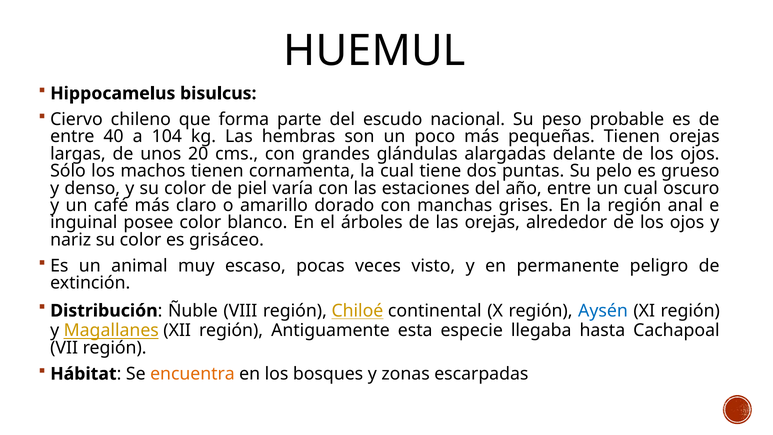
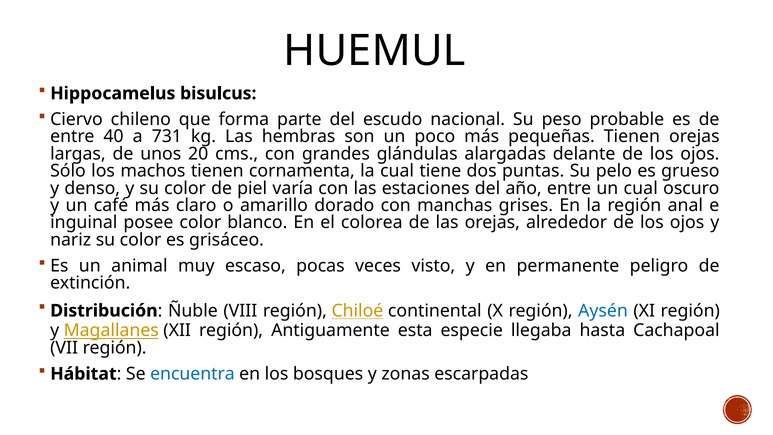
104: 104 -> 731
árboles: árboles -> colorea
encuentra colour: orange -> blue
